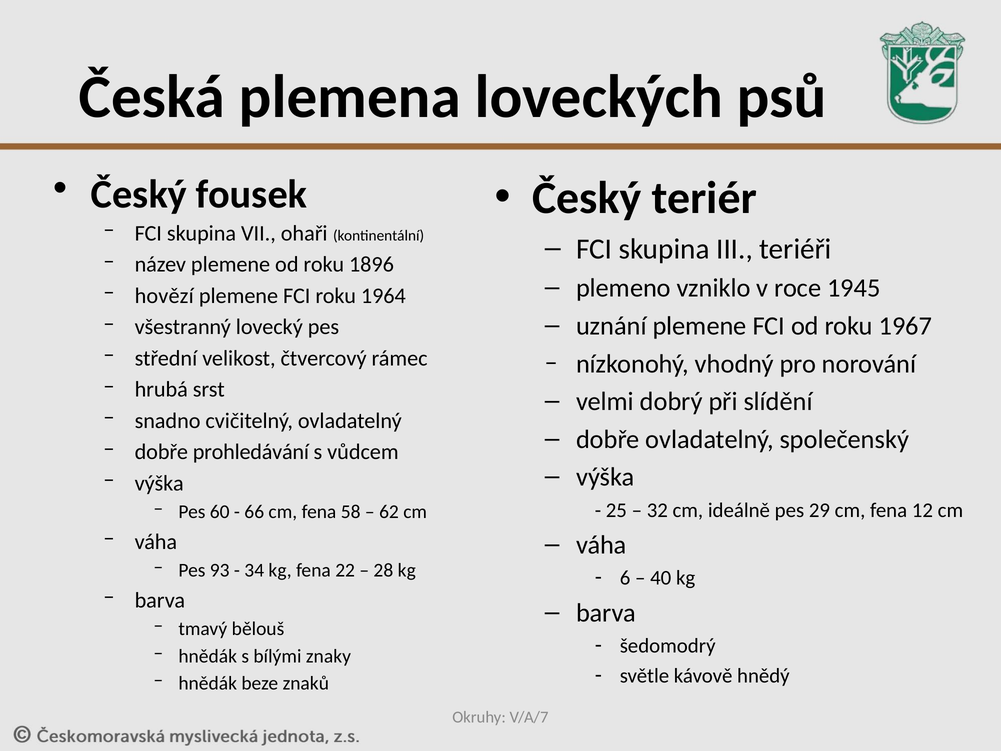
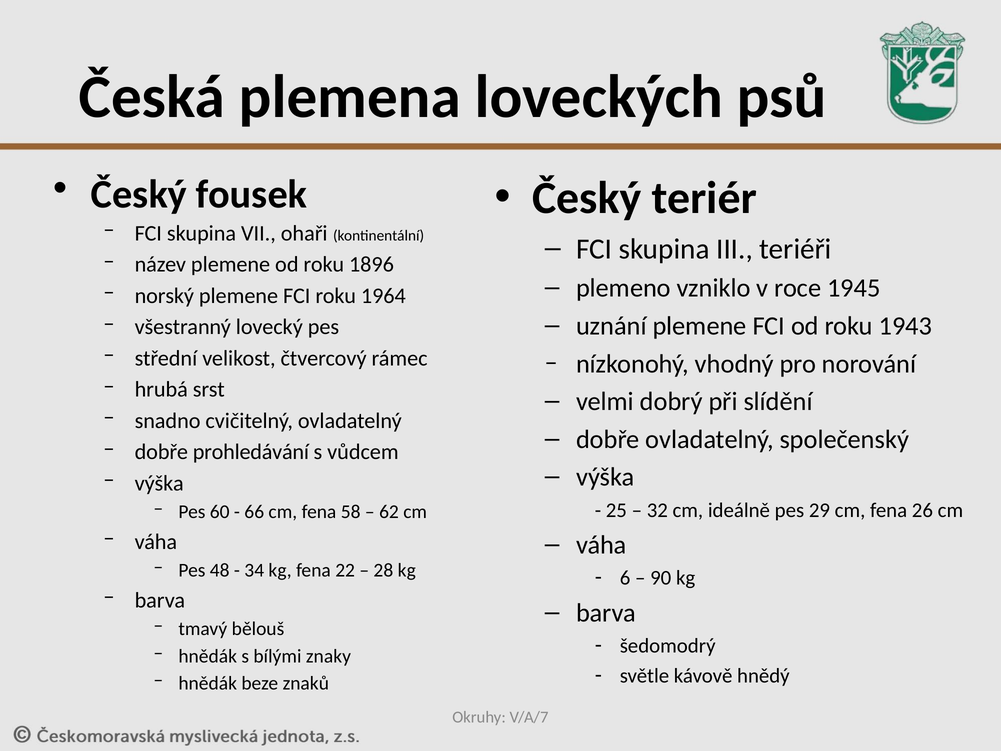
hovězí: hovězí -> norský
1967: 1967 -> 1943
12: 12 -> 26
93: 93 -> 48
40: 40 -> 90
